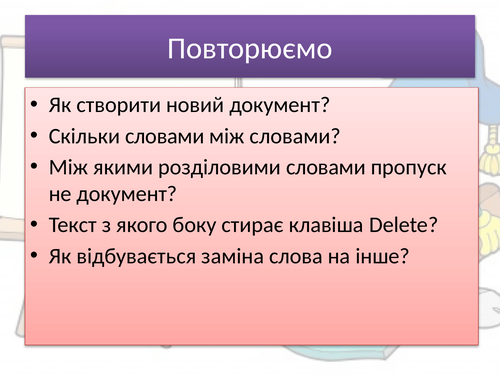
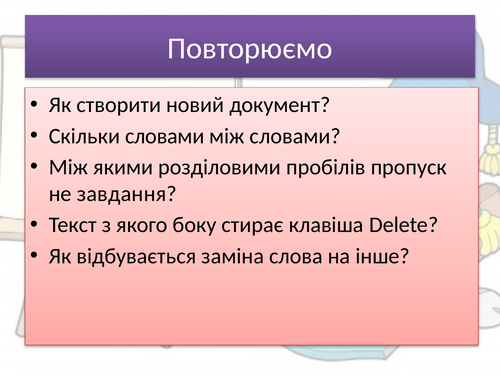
розділовими словами: словами -> пробілів
не документ: документ -> завдання
